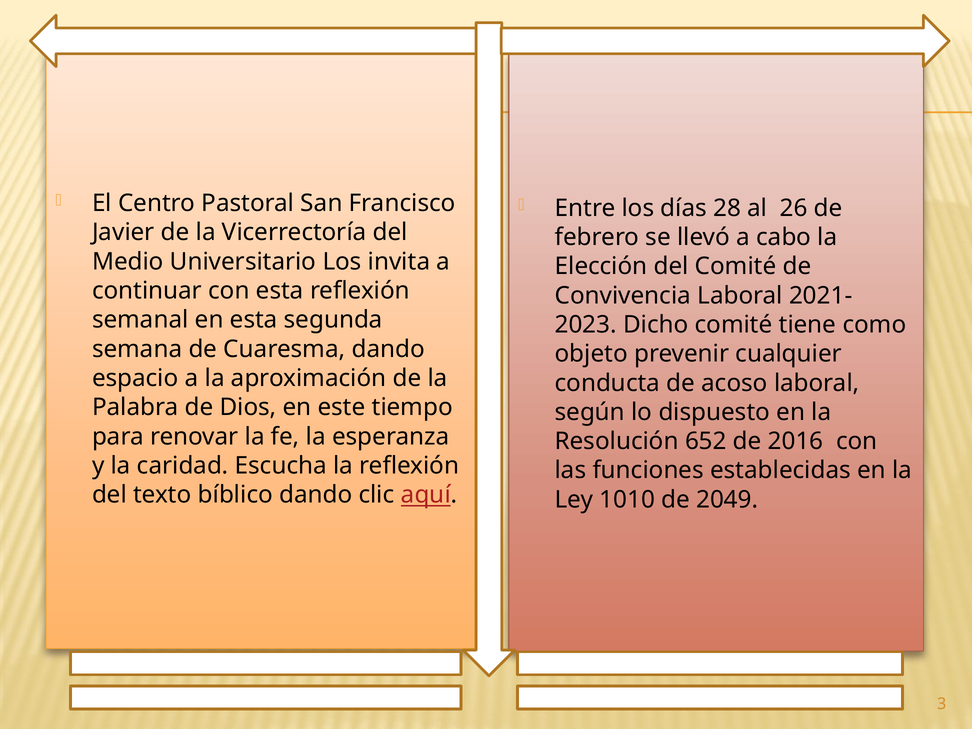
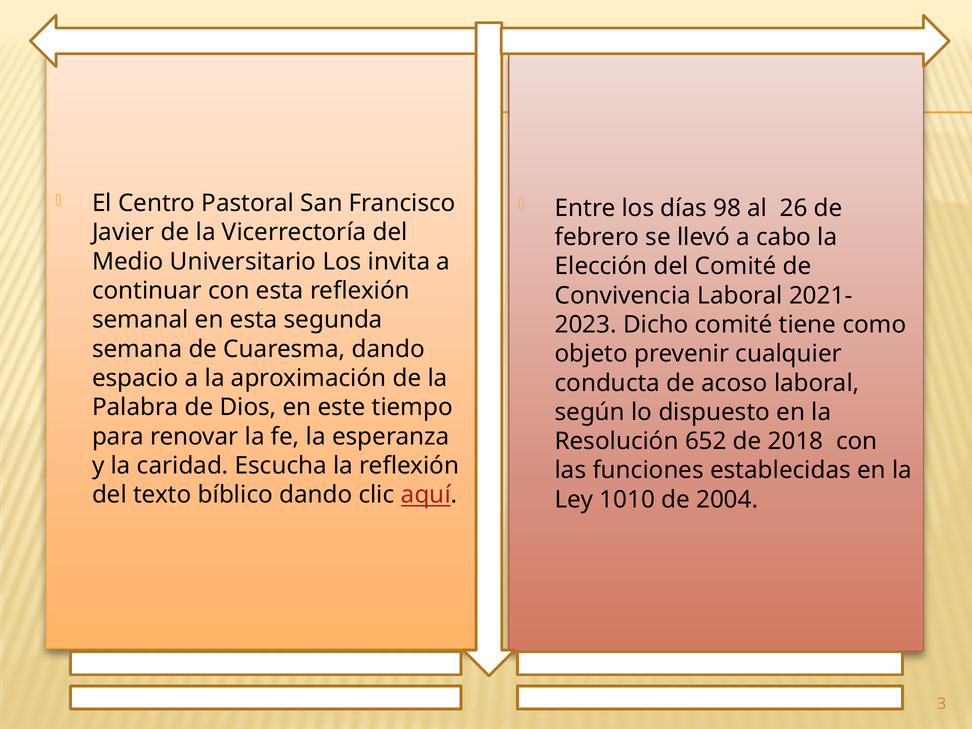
28: 28 -> 98
2016: 2016 -> 2018
2049: 2049 -> 2004
